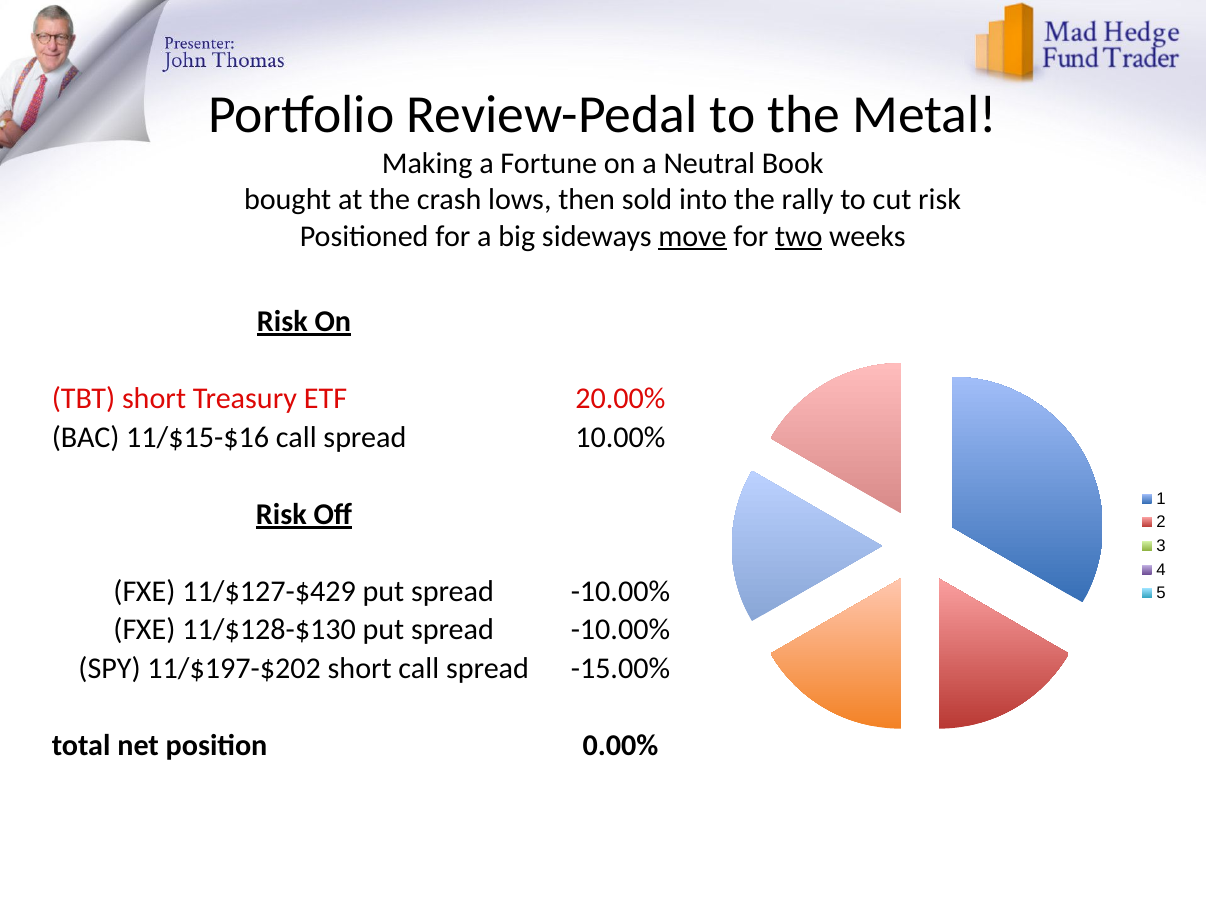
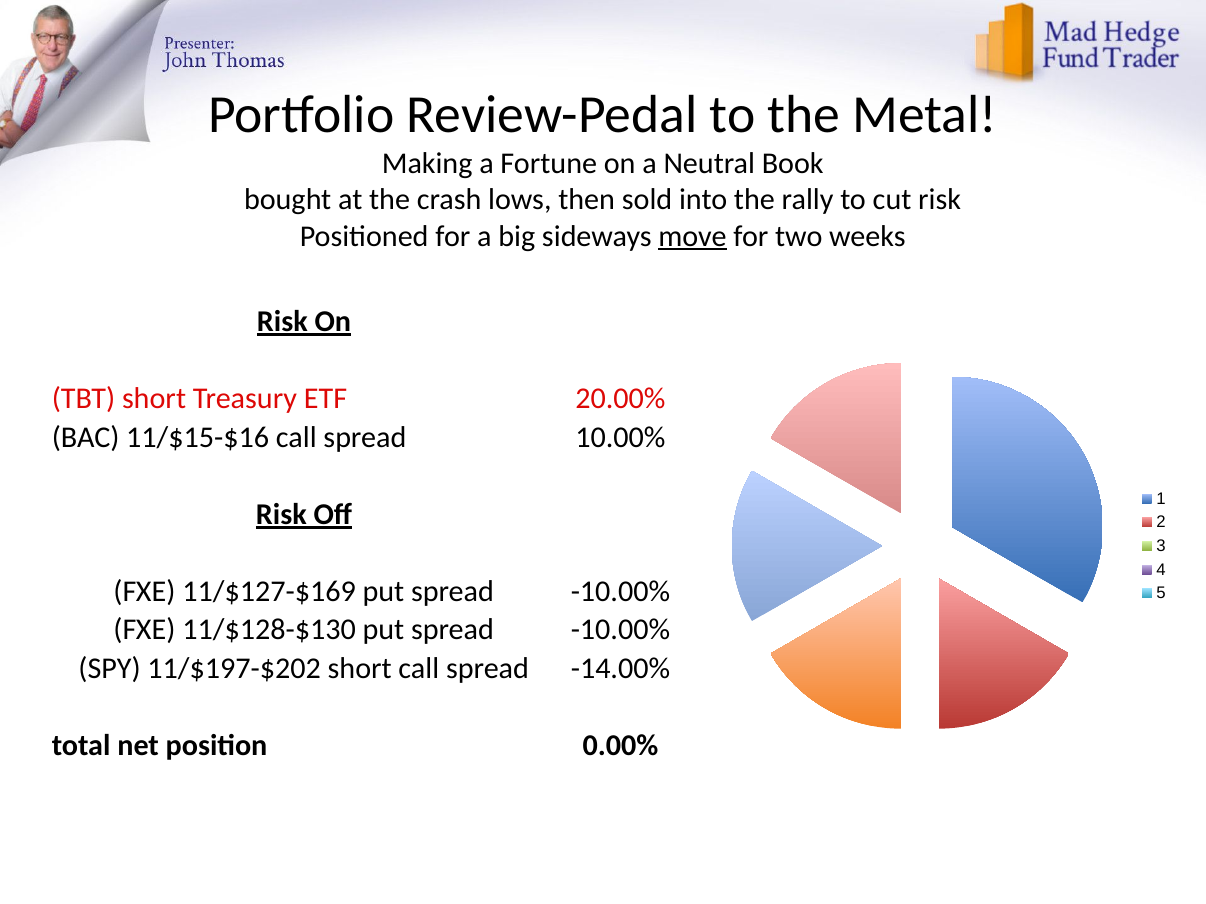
two underline: present -> none
11/$127-$429: 11/$127-$429 -> 11/$127-$169
-15.00%: -15.00% -> -14.00%
